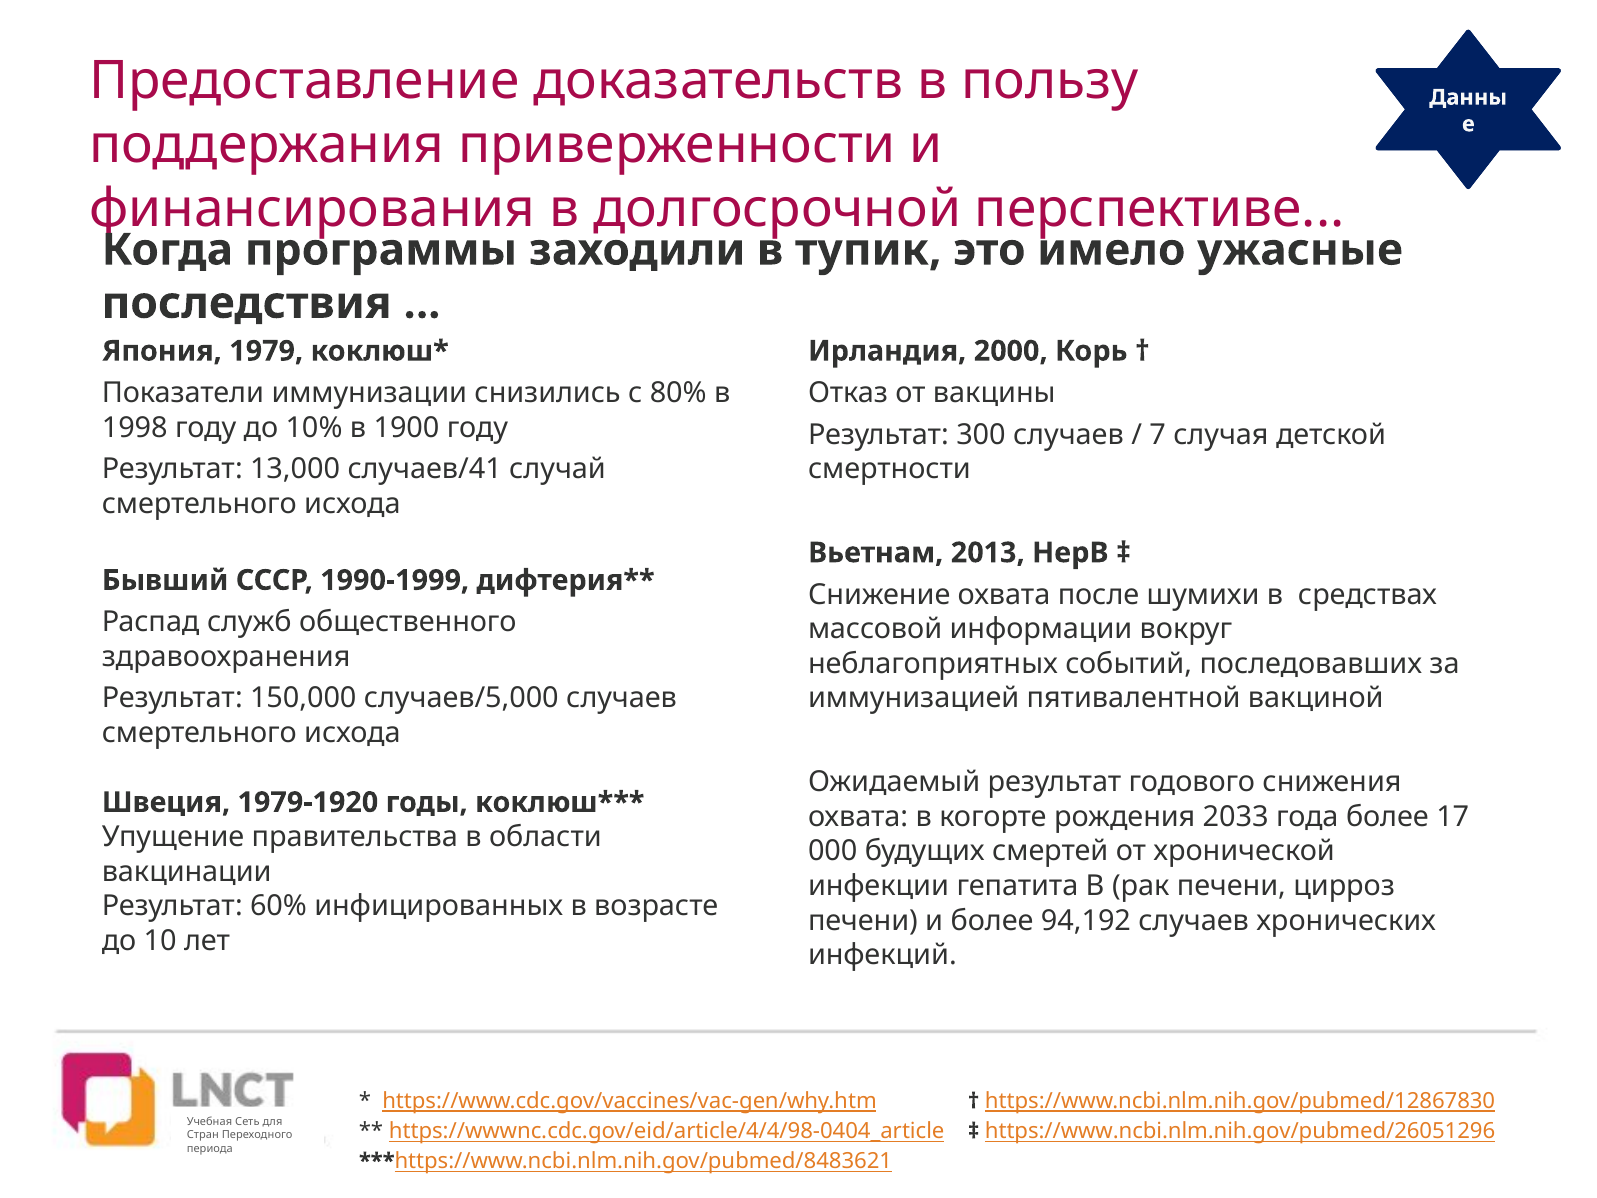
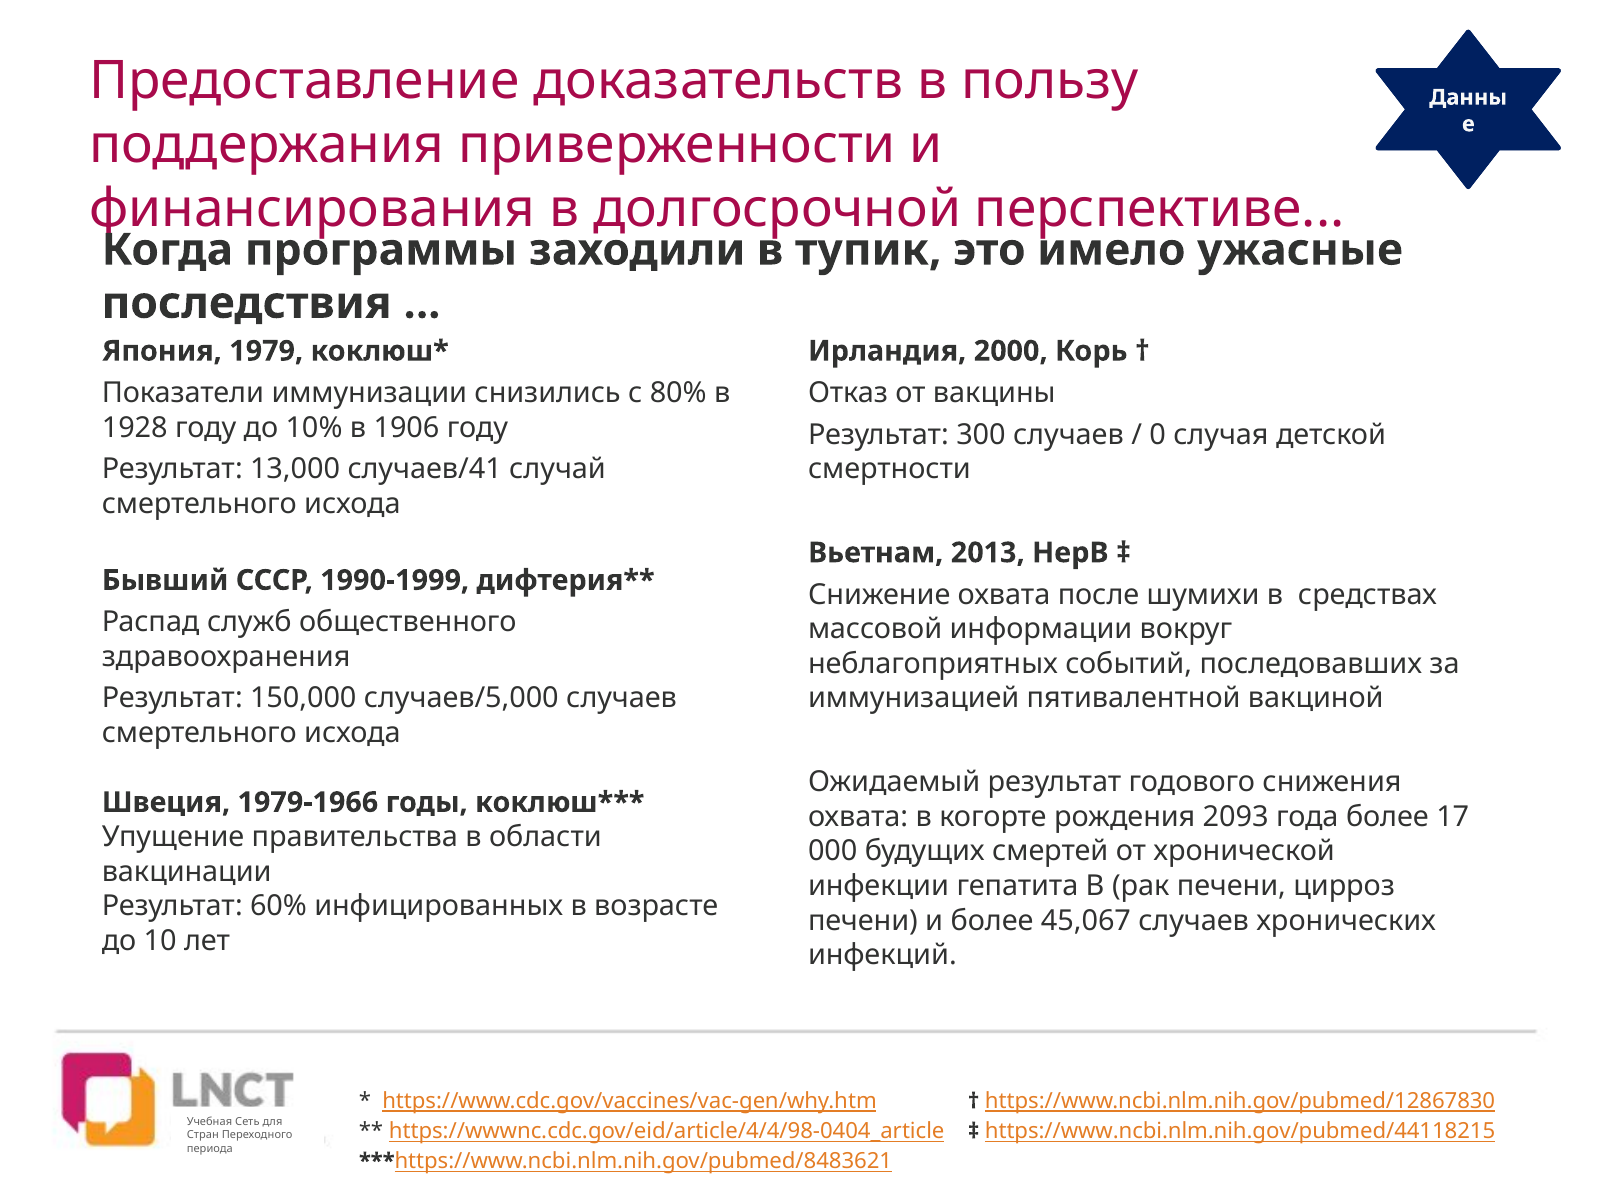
1998: 1998 -> 1928
1900: 1900 -> 1906
7: 7 -> 0
1979-1920: 1979-1920 -> 1979-1966
2033: 2033 -> 2093
94,192: 94,192 -> 45,067
https://www.ncbi.nlm.nih.gov/pubmed/26051296: https://www.ncbi.nlm.nih.gov/pubmed/26051296 -> https://www.ncbi.nlm.nih.gov/pubmed/44118215
